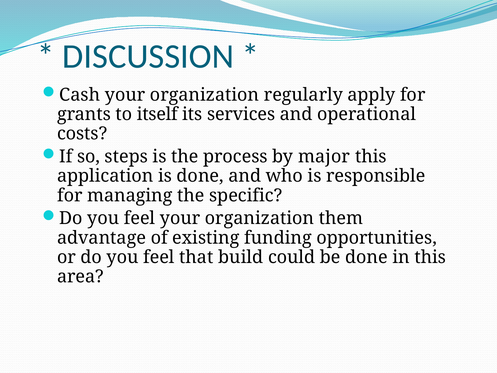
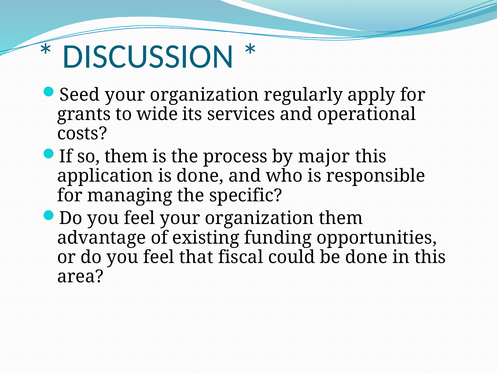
Cash: Cash -> Seed
itself: itself -> wide
so steps: steps -> them
build: build -> fiscal
